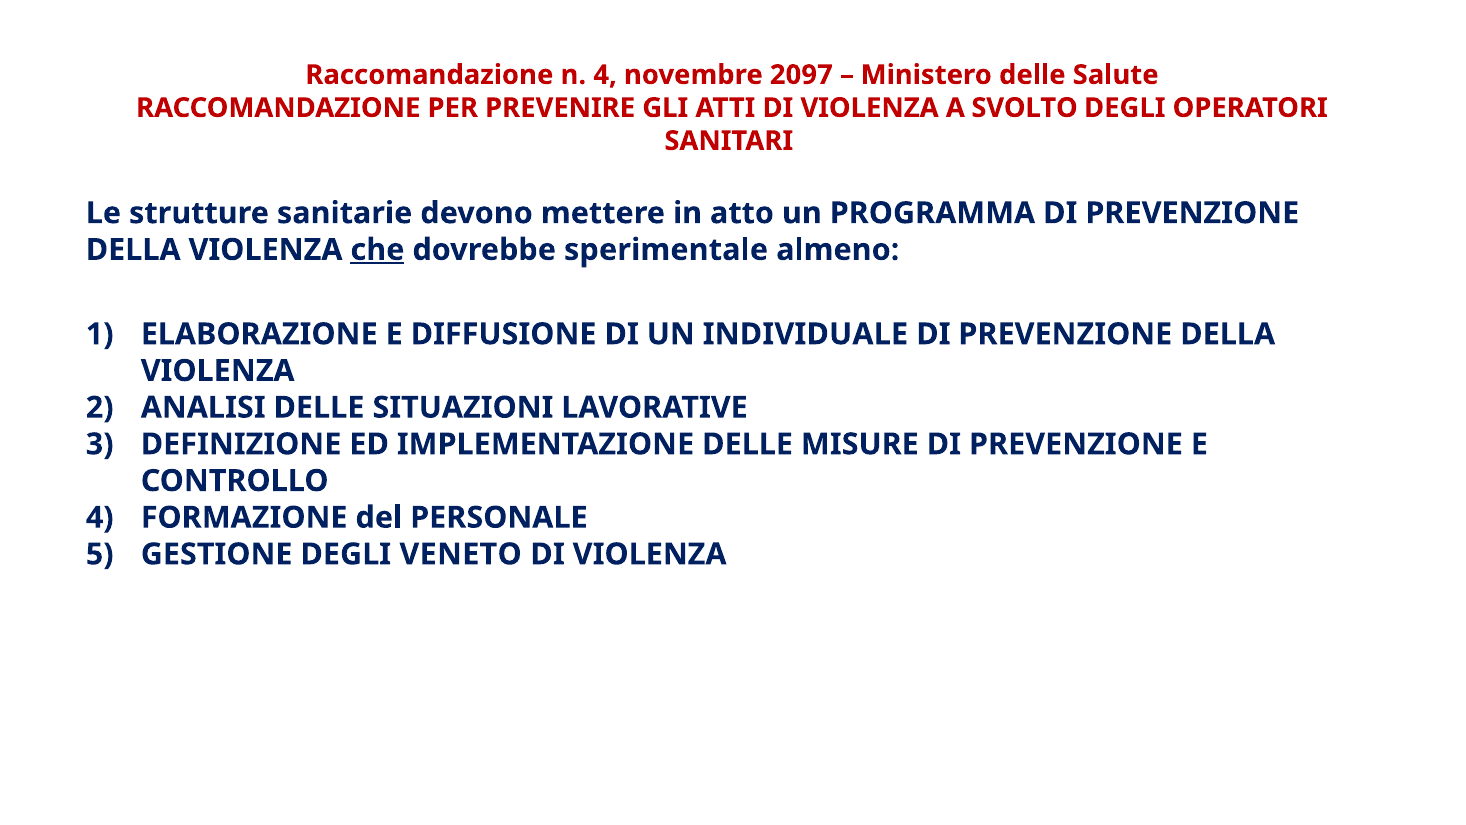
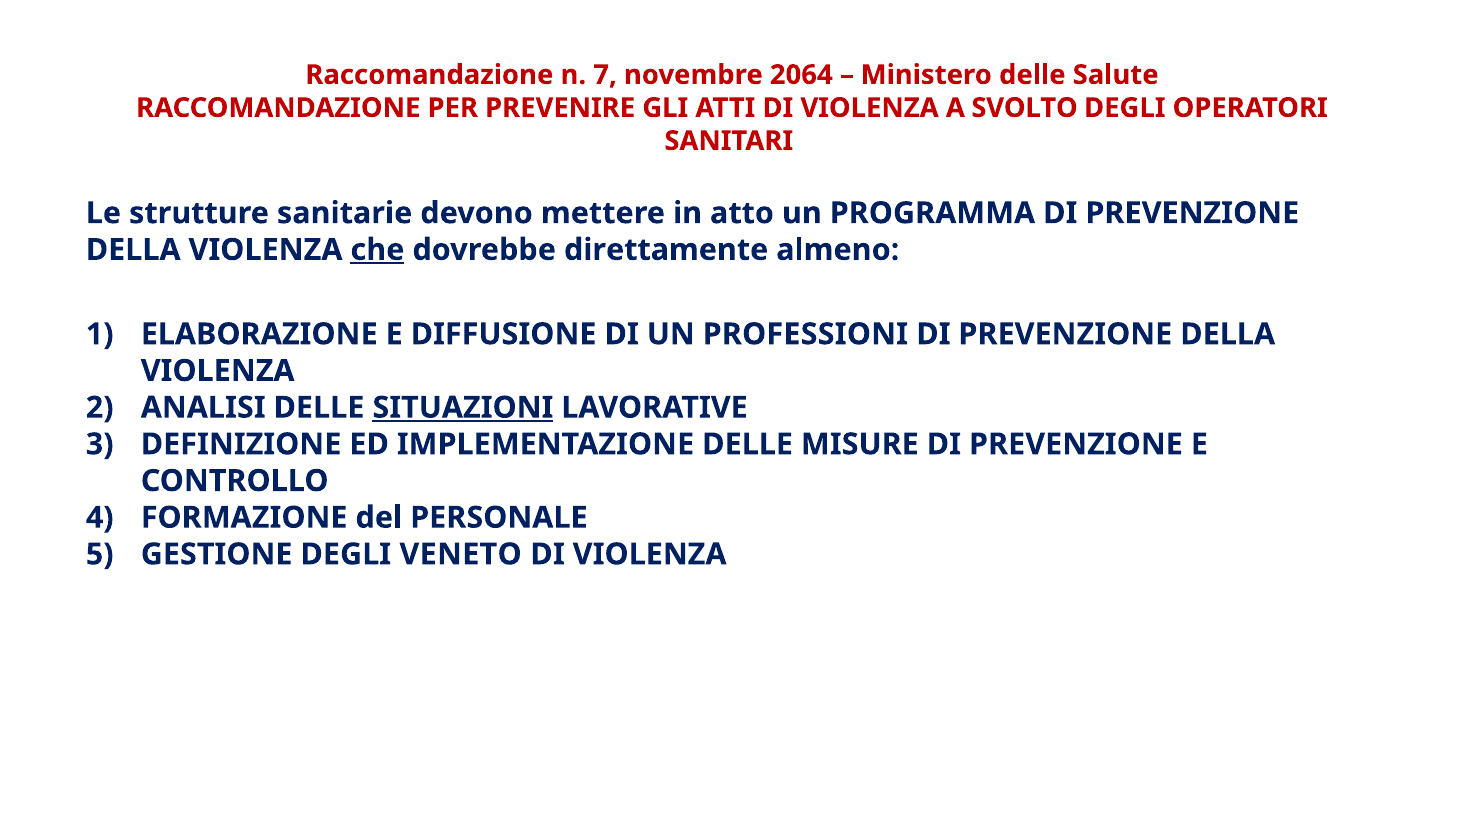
n 4: 4 -> 7
2097: 2097 -> 2064
sperimentale: sperimentale -> direttamente
INDIVIDUALE: INDIVIDUALE -> PROFESSIONI
SITUAZIONI underline: none -> present
